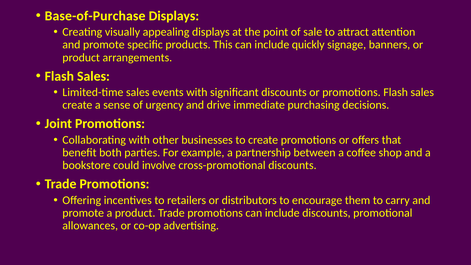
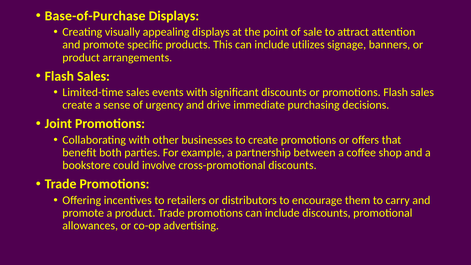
quickly: quickly -> utilizes
